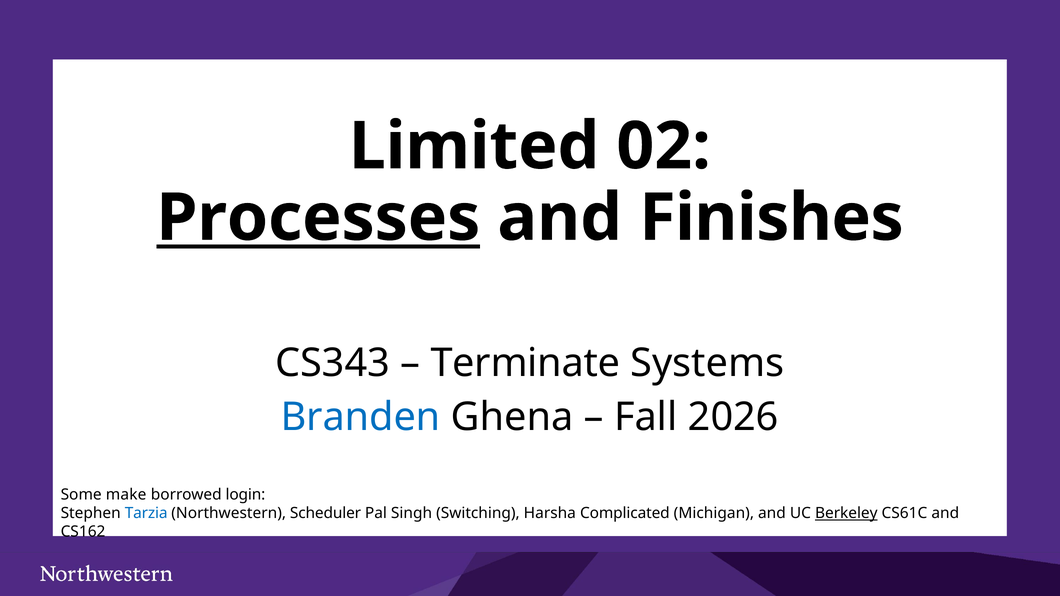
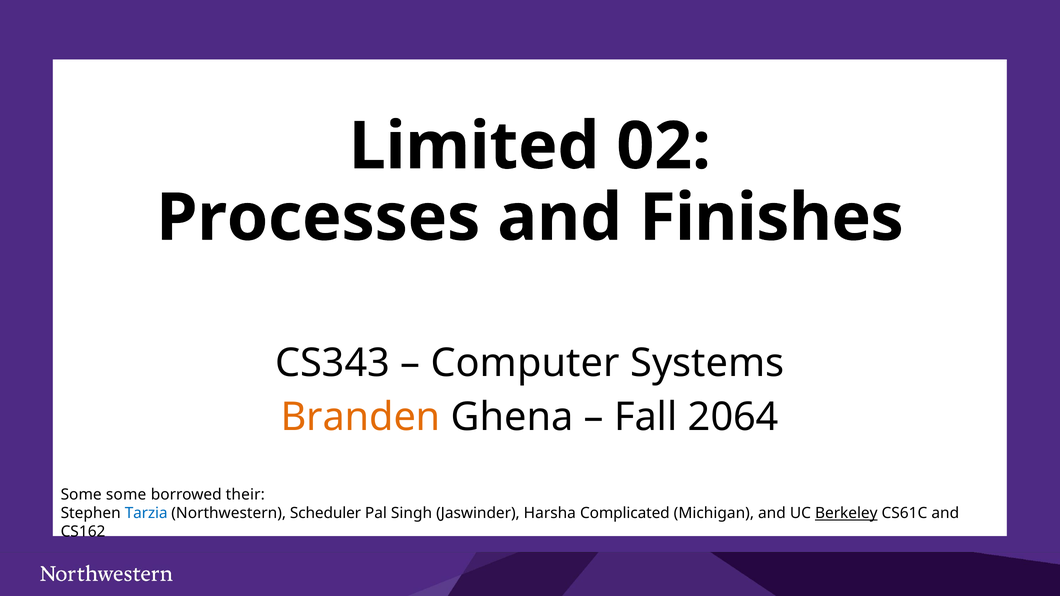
Processes underline: present -> none
Terminate: Terminate -> Computer
Branden colour: blue -> orange
2026: 2026 -> 2064
Some make: make -> some
login: login -> their
Switching: Switching -> Jaswinder
